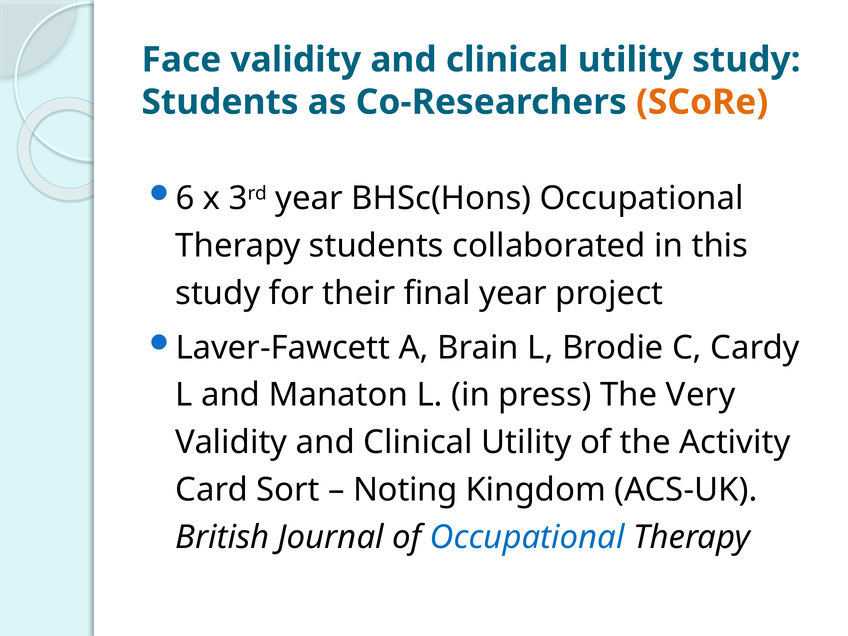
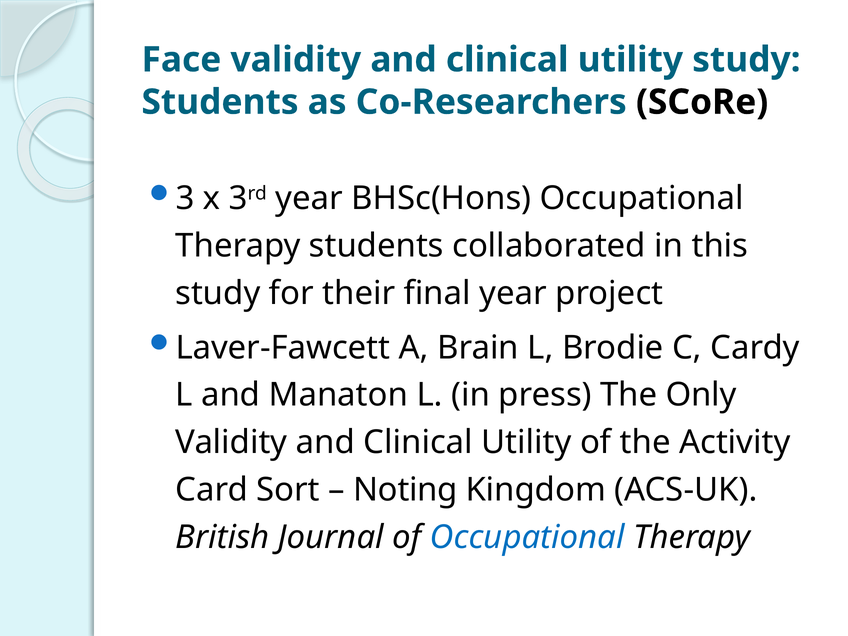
SCoRe colour: orange -> black
6: 6 -> 3
Very: Very -> Only
